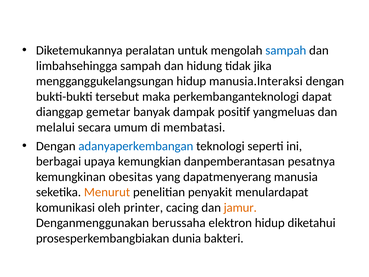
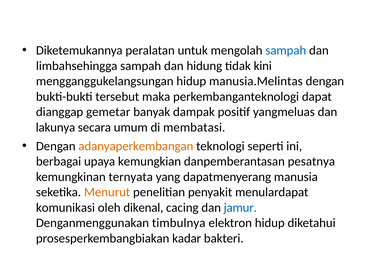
jika: jika -> kini
manusia.Interaksi: manusia.Interaksi -> manusia.Melintas
melalui: melalui -> lakunya
adanyaperkembangan colour: blue -> orange
obesitas: obesitas -> ternyata
printer: printer -> dikenal
jamur colour: orange -> blue
berussaha: berussaha -> timbulnya
dunia: dunia -> kadar
